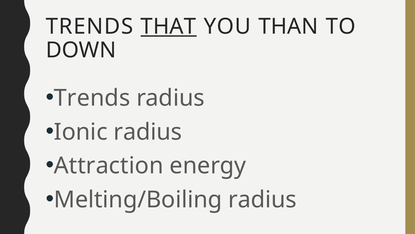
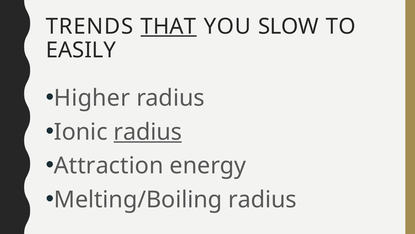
THAN: THAN -> SLOW
DOWN: DOWN -> EASILY
Trends at (92, 98): Trends -> Higher
radius at (148, 132) underline: none -> present
